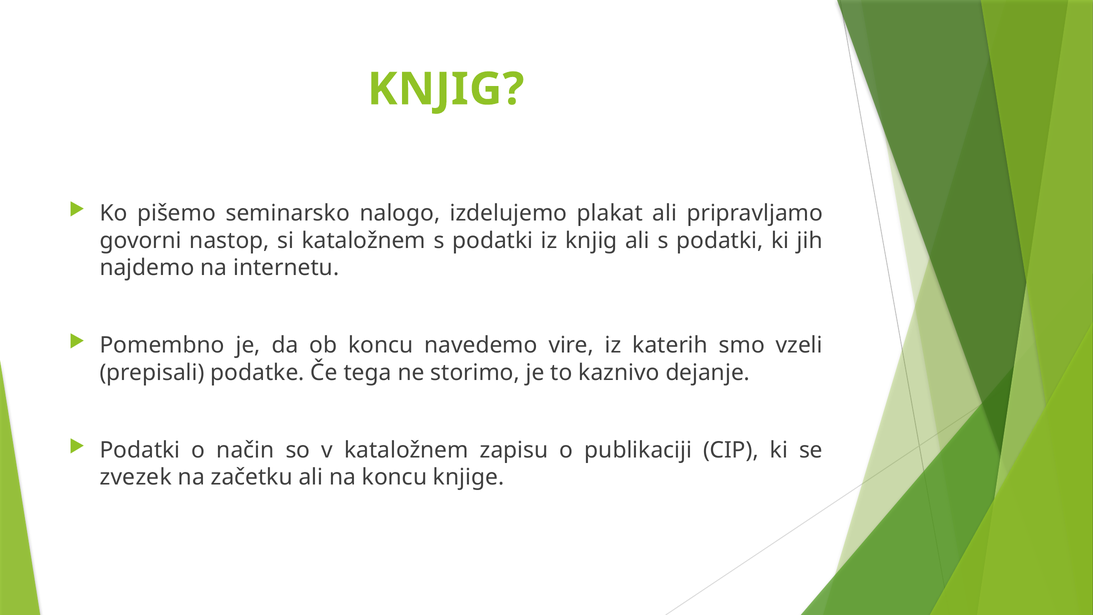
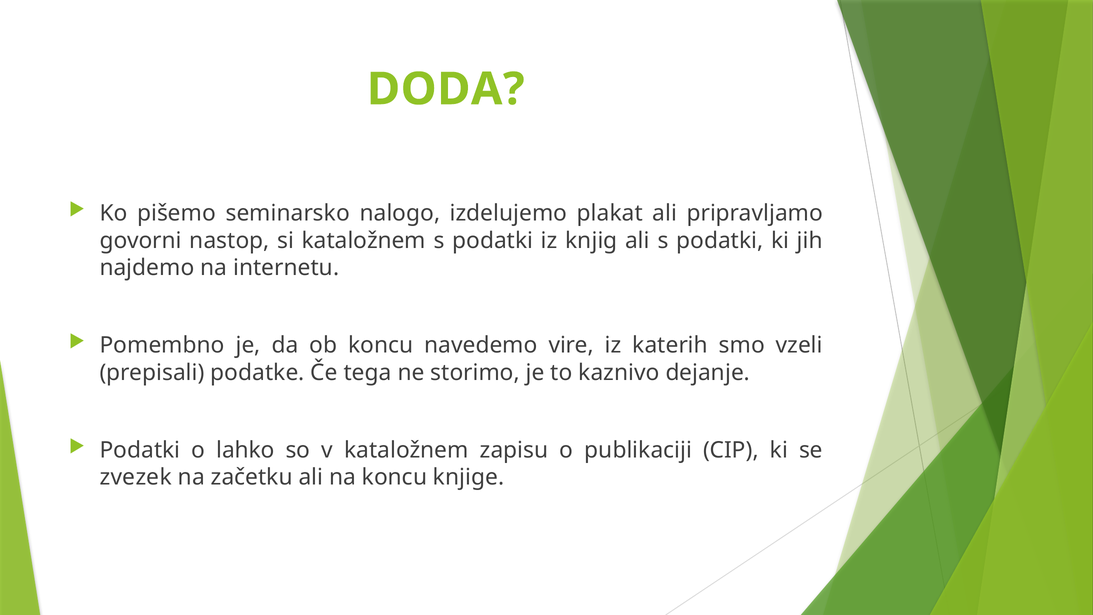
KNJIG at (446, 89): KNJIG -> DODA
način: način -> lahko
